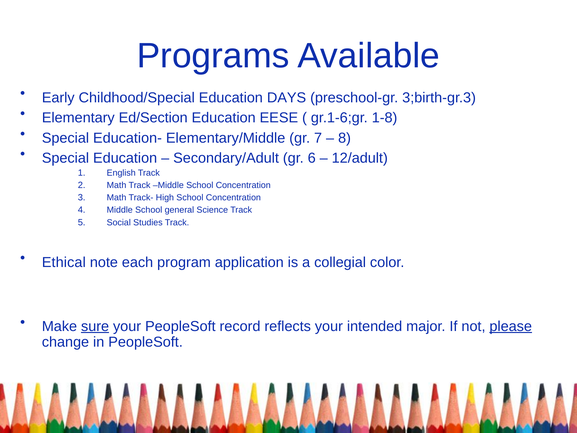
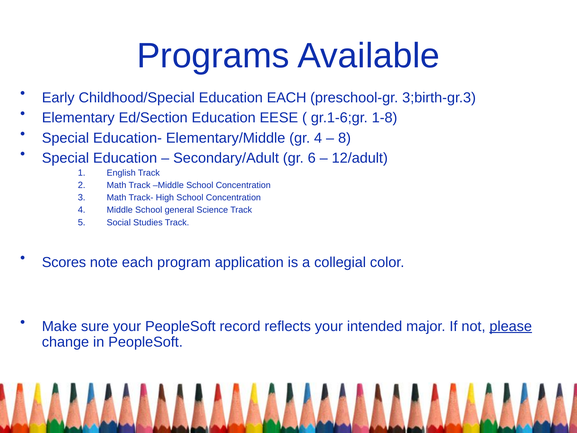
Education DAYS: DAYS -> EACH
gr 7: 7 -> 4
Ethical: Ethical -> Scores
sure underline: present -> none
